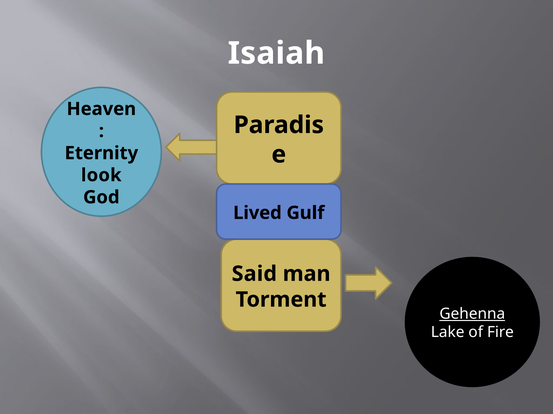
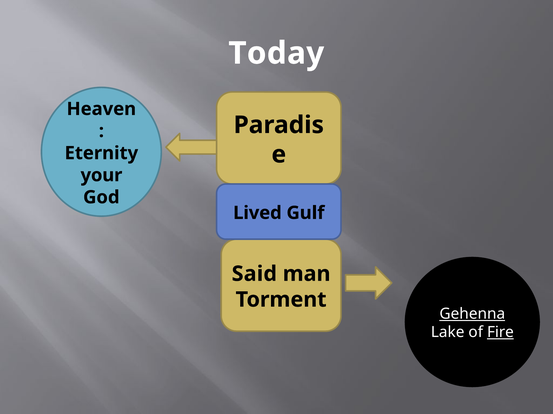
Isaiah: Isaiah -> Today
look: look -> your
Fire underline: none -> present
